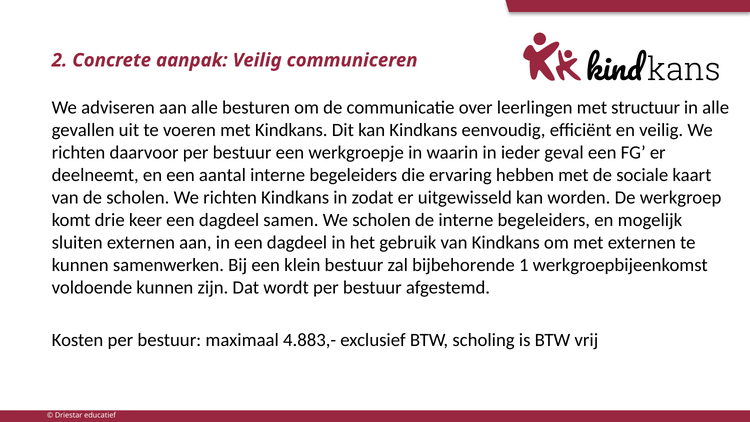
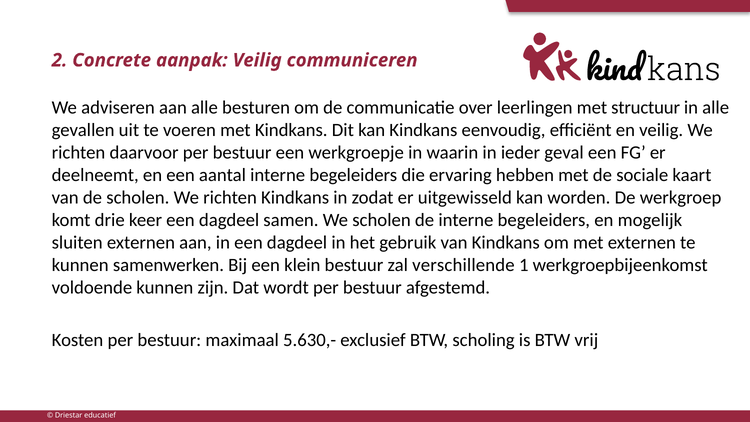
bijbehorende: bijbehorende -> verschillende
4.883,-: 4.883,- -> 5.630,-
